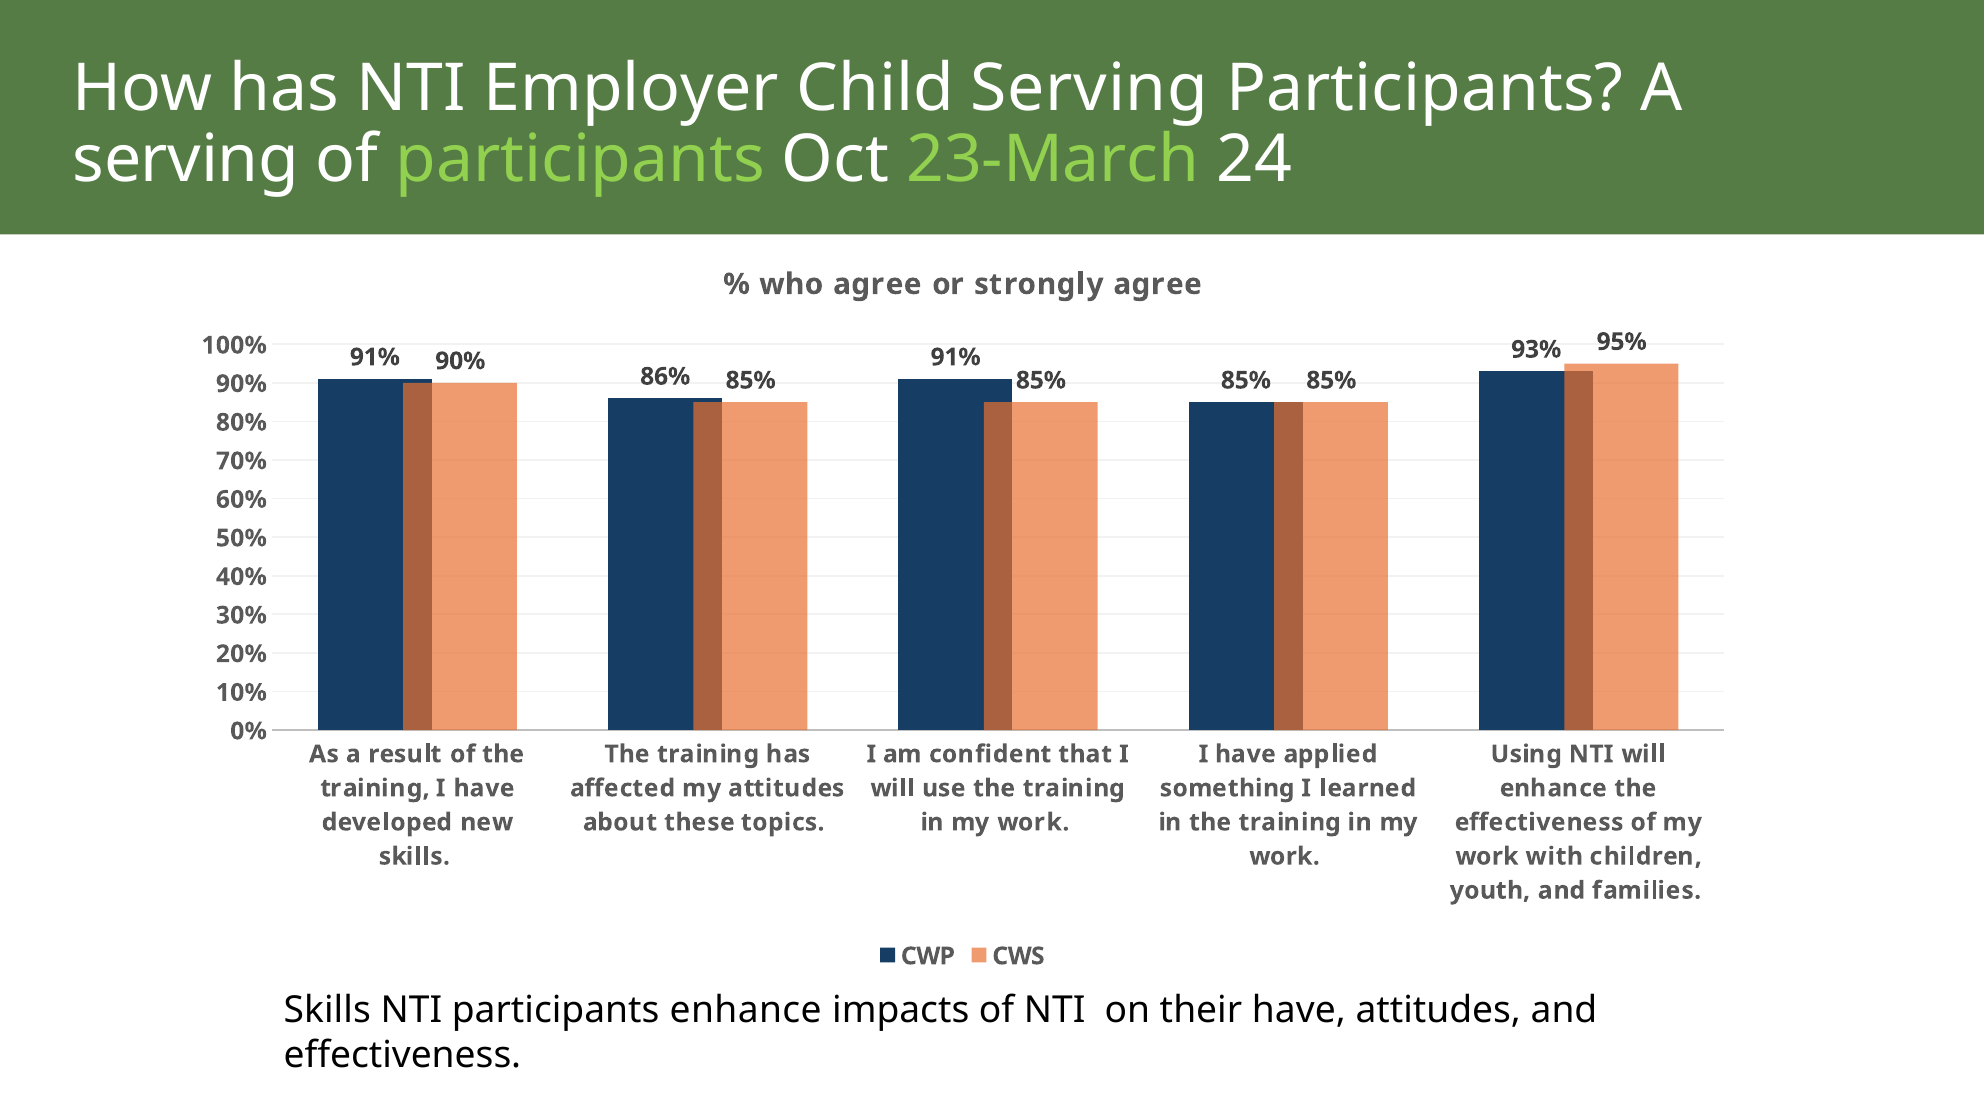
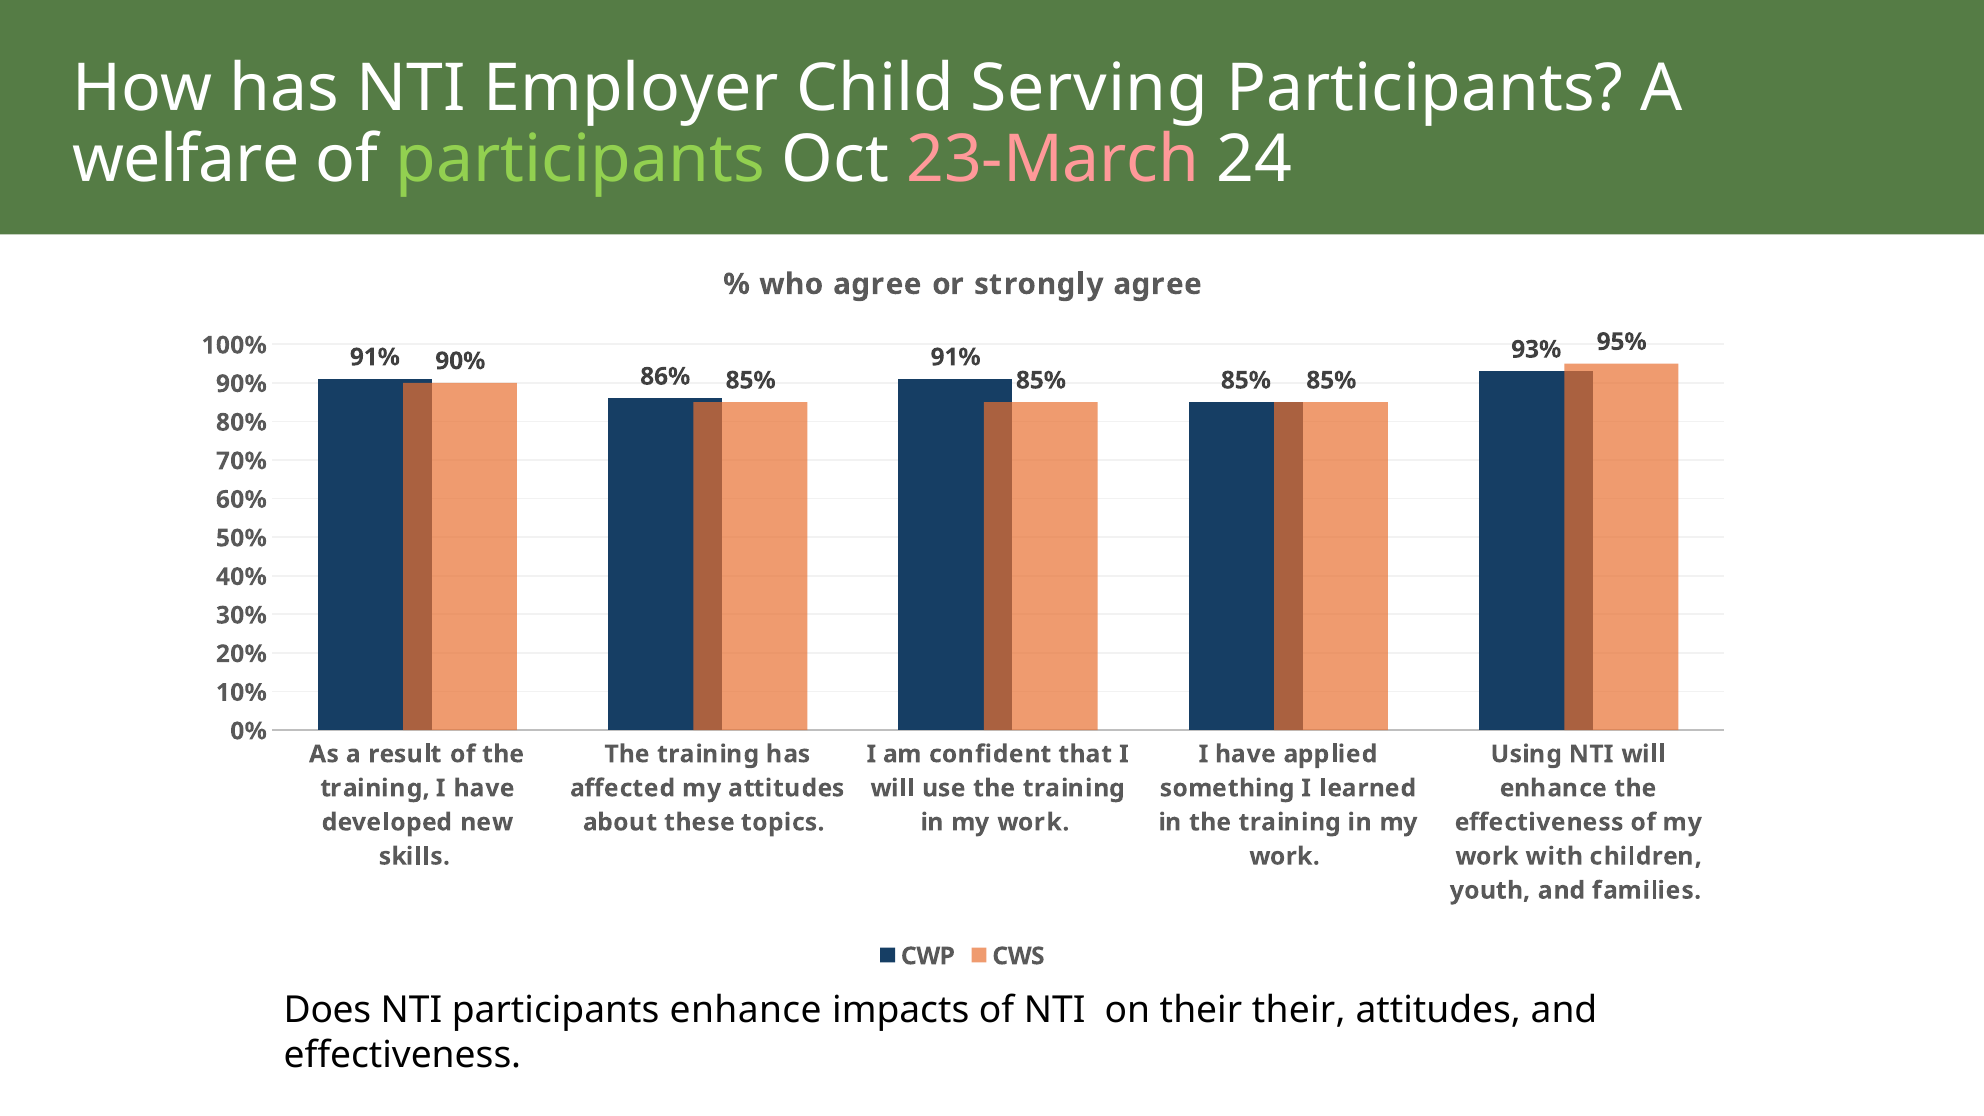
serving at (186, 160): serving -> welfare
23-March colour: light green -> pink
Skills at (327, 1010): Skills -> Does
their have: have -> their
